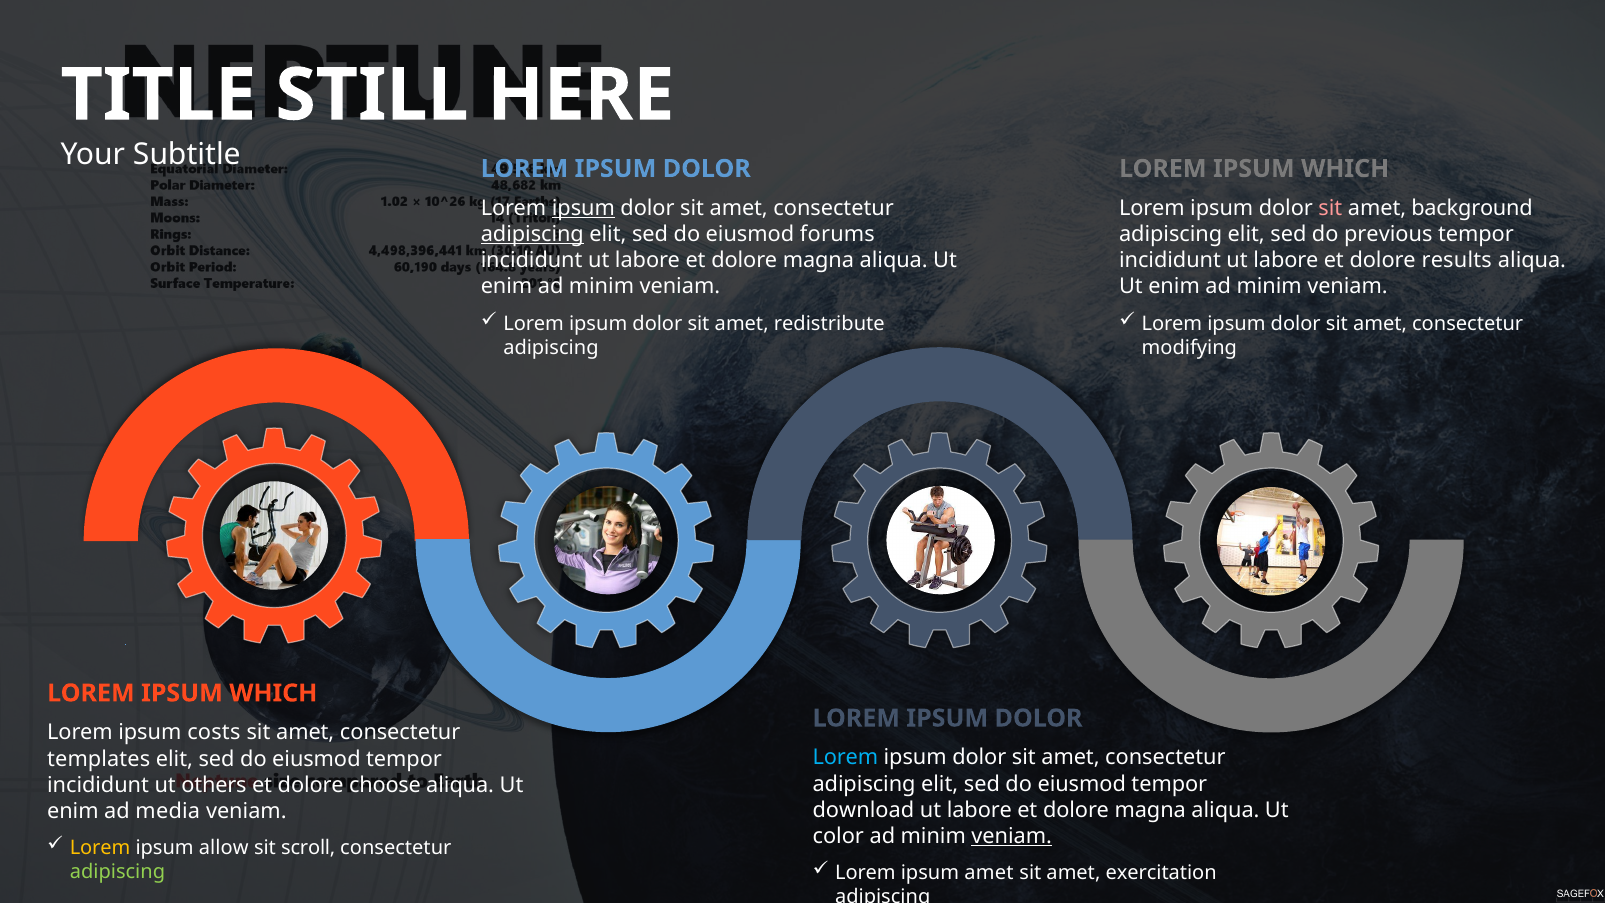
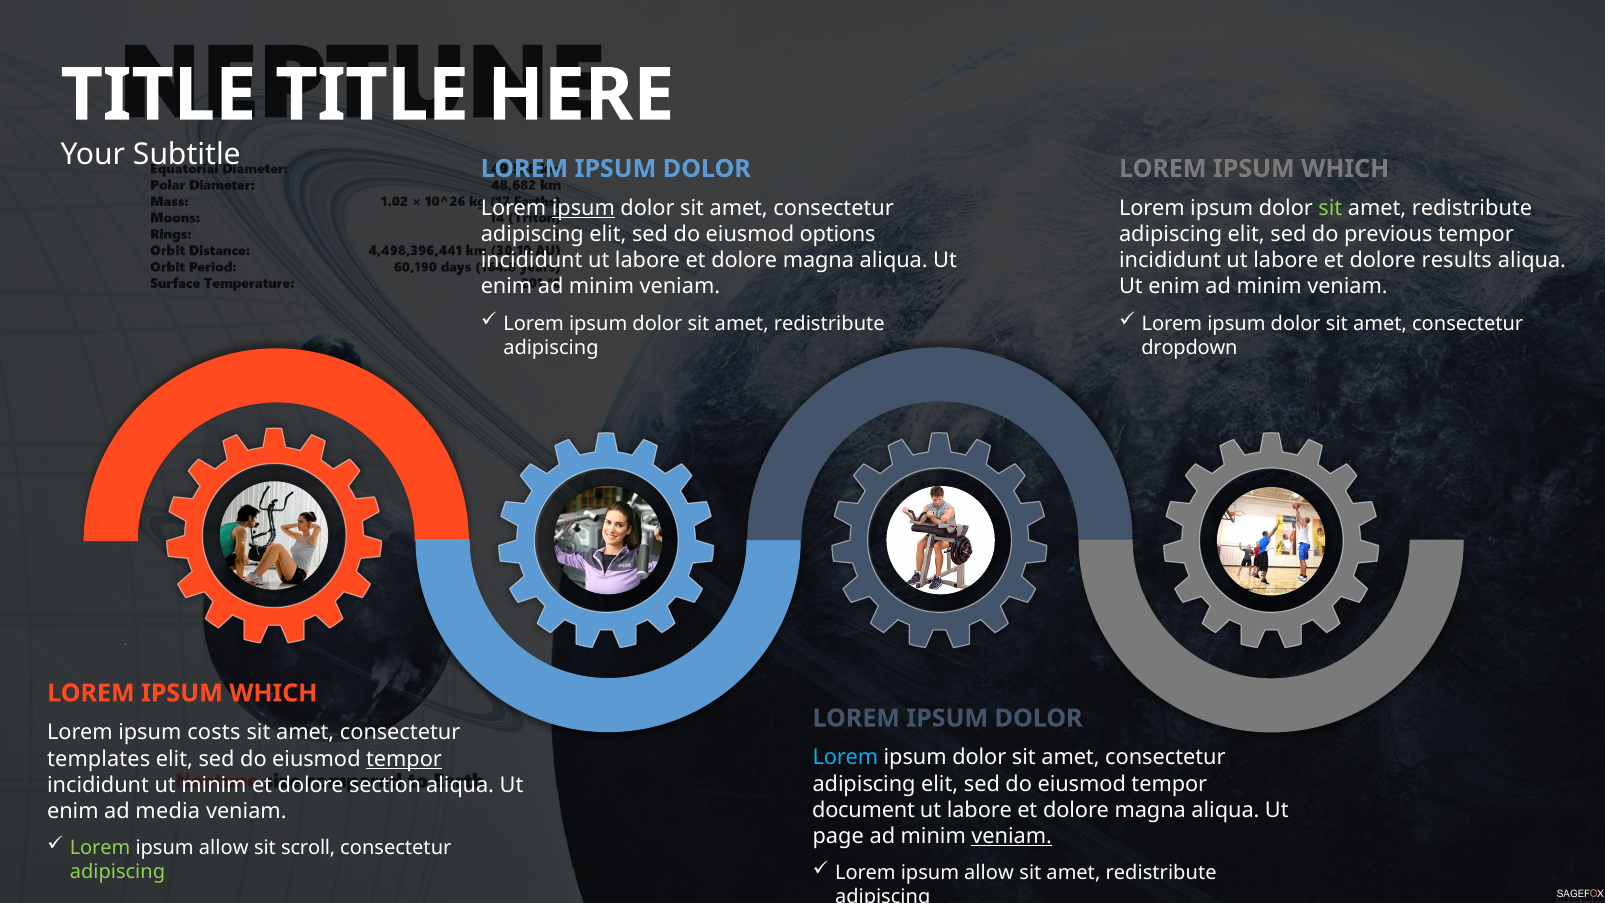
STILL at (372, 95): STILL -> TITLE
sit at (1330, 208) colour: pink -> light green
background at (1472, 208): background -> redistribute
adipiscing at (532, 234) underline: present -> none
forums: forums -> options
modifying: modifying -> dropdown
tempor at (404, 759) underline: none -> present
ut others: others -> minim
choose: choose -> section
download: download -> document
color: color -> page
Lorem at (100, 848) colour: yellow -> light green
amet at (989, 873): amet -> allow
exercitation at (1161, 873): exercitation -> redistribute
